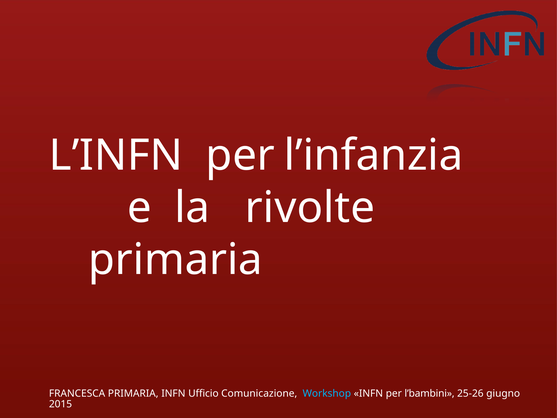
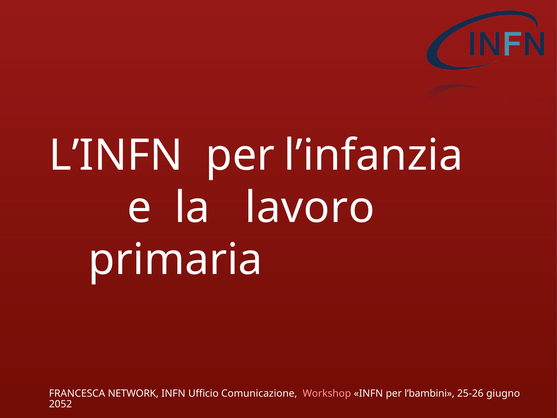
rivolte: rivolte -> lavoro
FRANCESCA PRIMARIA: PRIMARIA -> NETWORK
Workshop colour: light blue -> pink
2015: 2015 -> 2052
